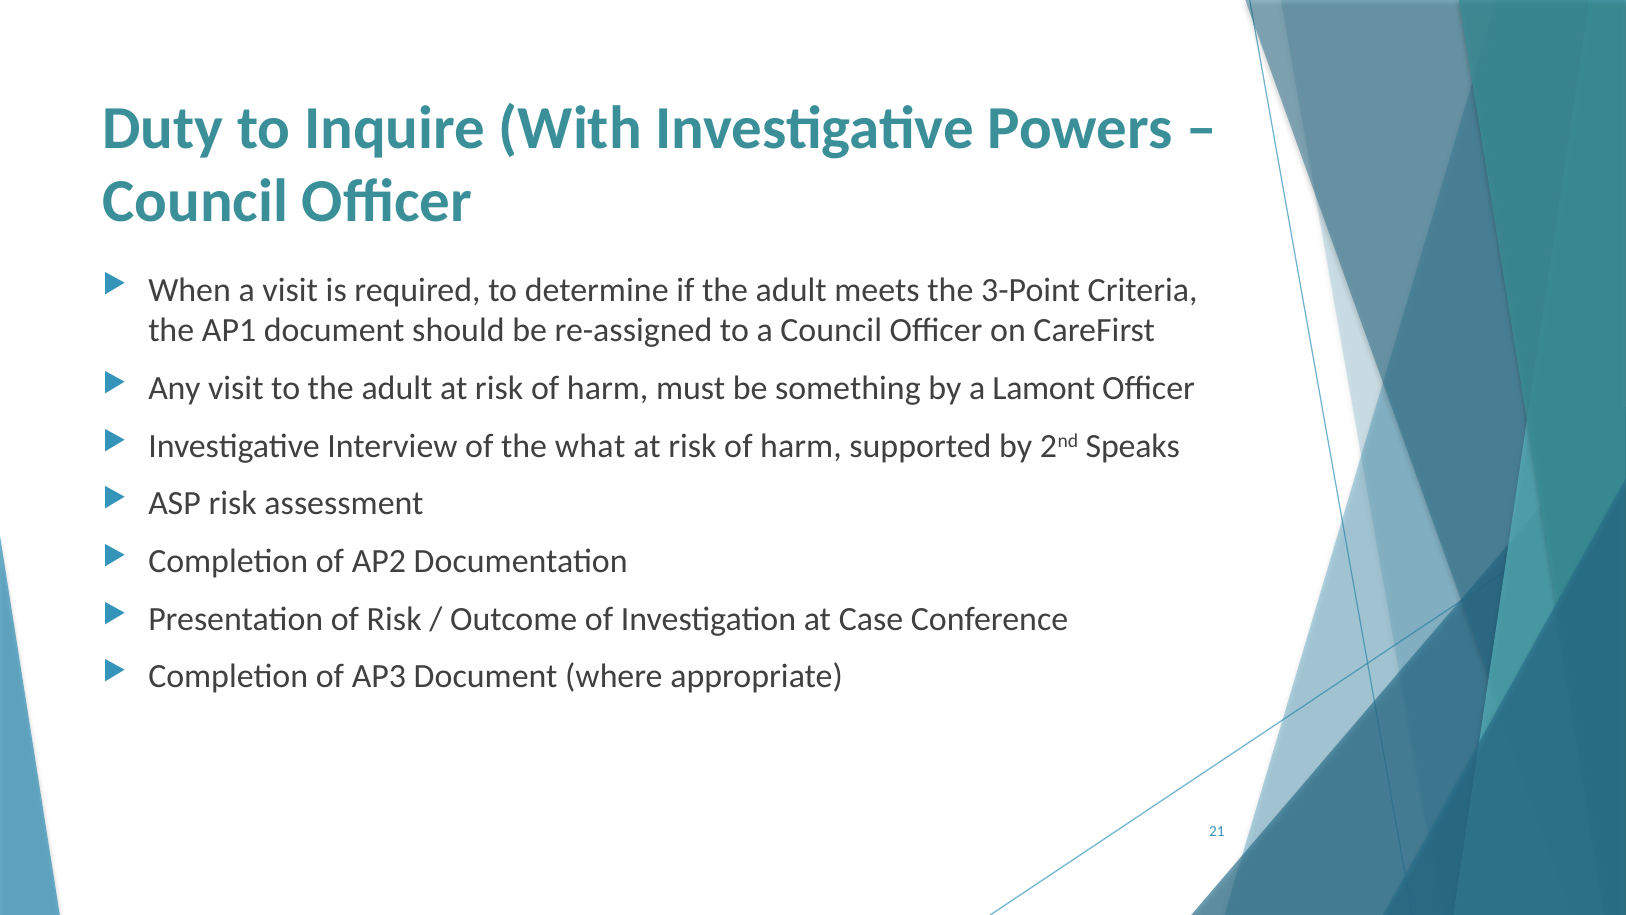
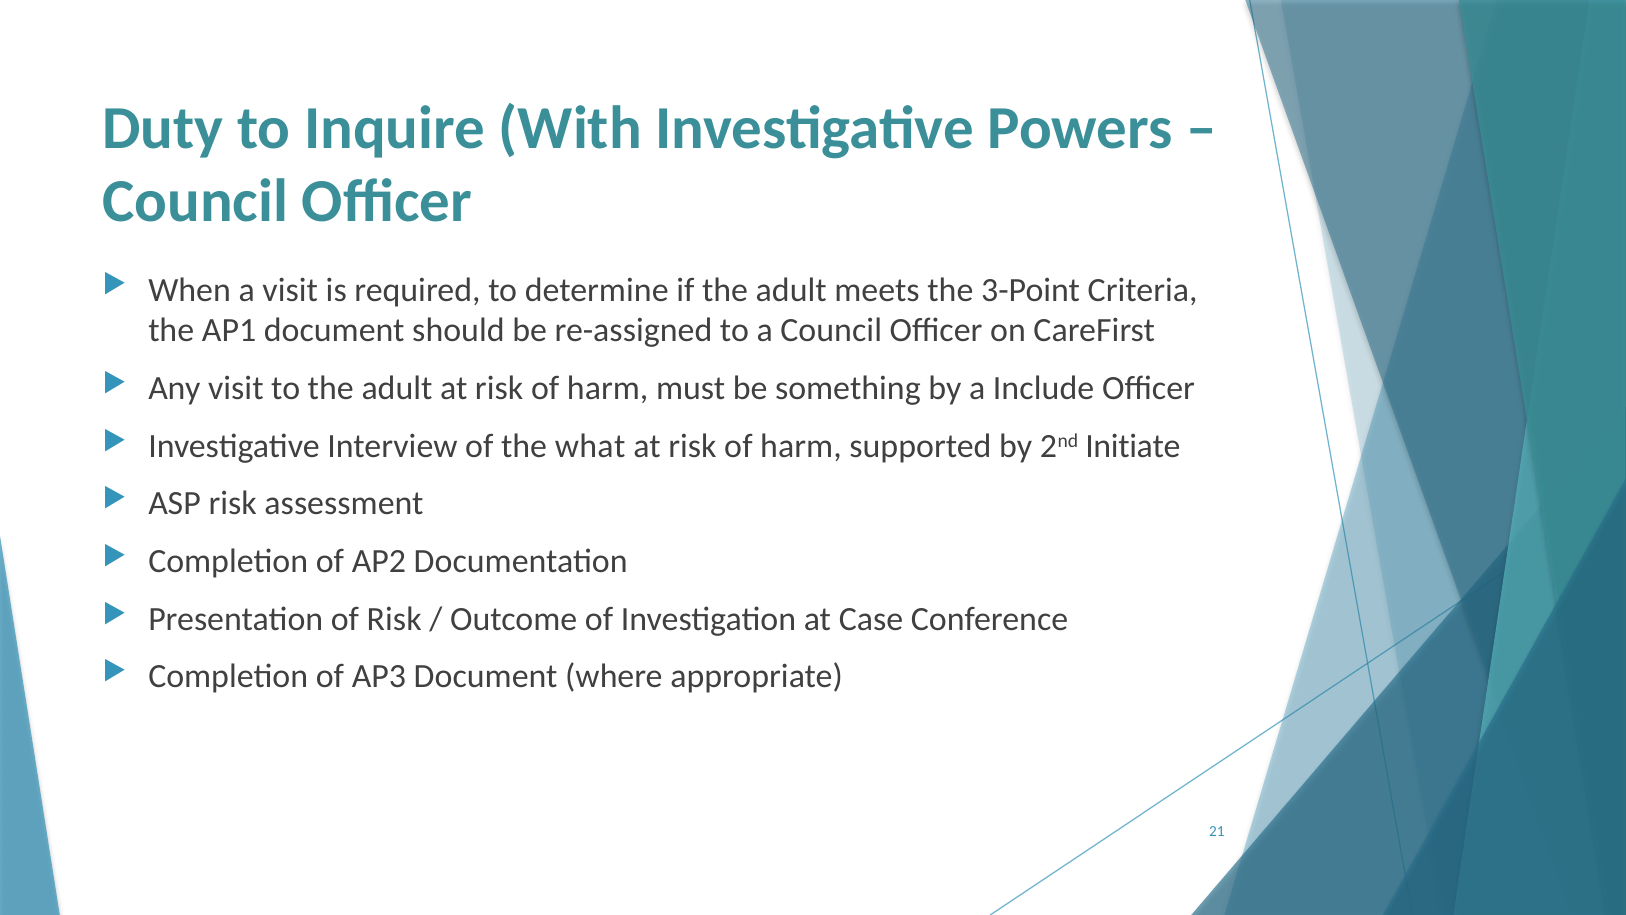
Lamont: Lamont -> Include
Speaks: Speaks -> Initiate
